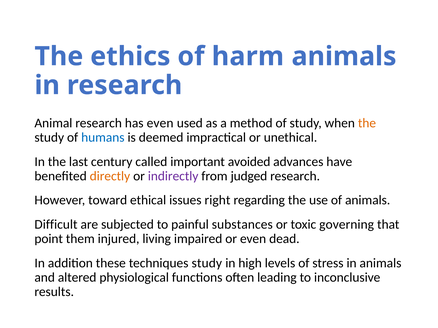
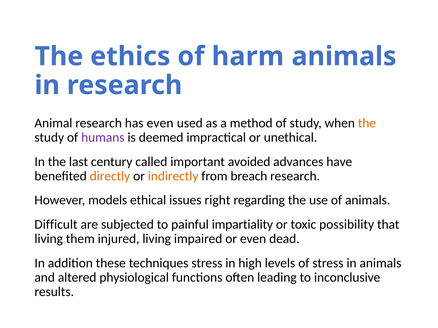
humans colour: blue -> purple
indirectly colour: purple -> orange
judged: judged -> breach
toward: toward -> models
substances: substances -> impartiality
governing: governing -> possibility
point at (49, 239): point -> living
techniques study: study -> stress
